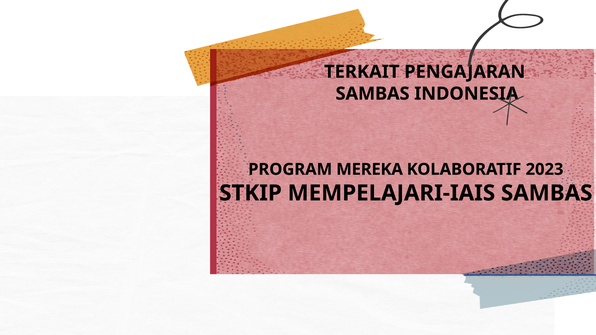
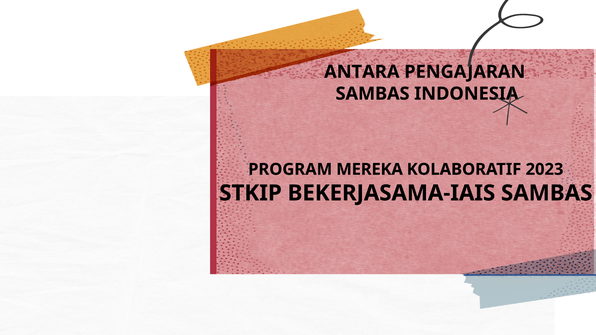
TERKAIT: TERKAIT -> ANTARA
MEMPELAJARI-IAIS: MEMPELAJARI-IAIS -> BEKERJASAMA-IAIS
